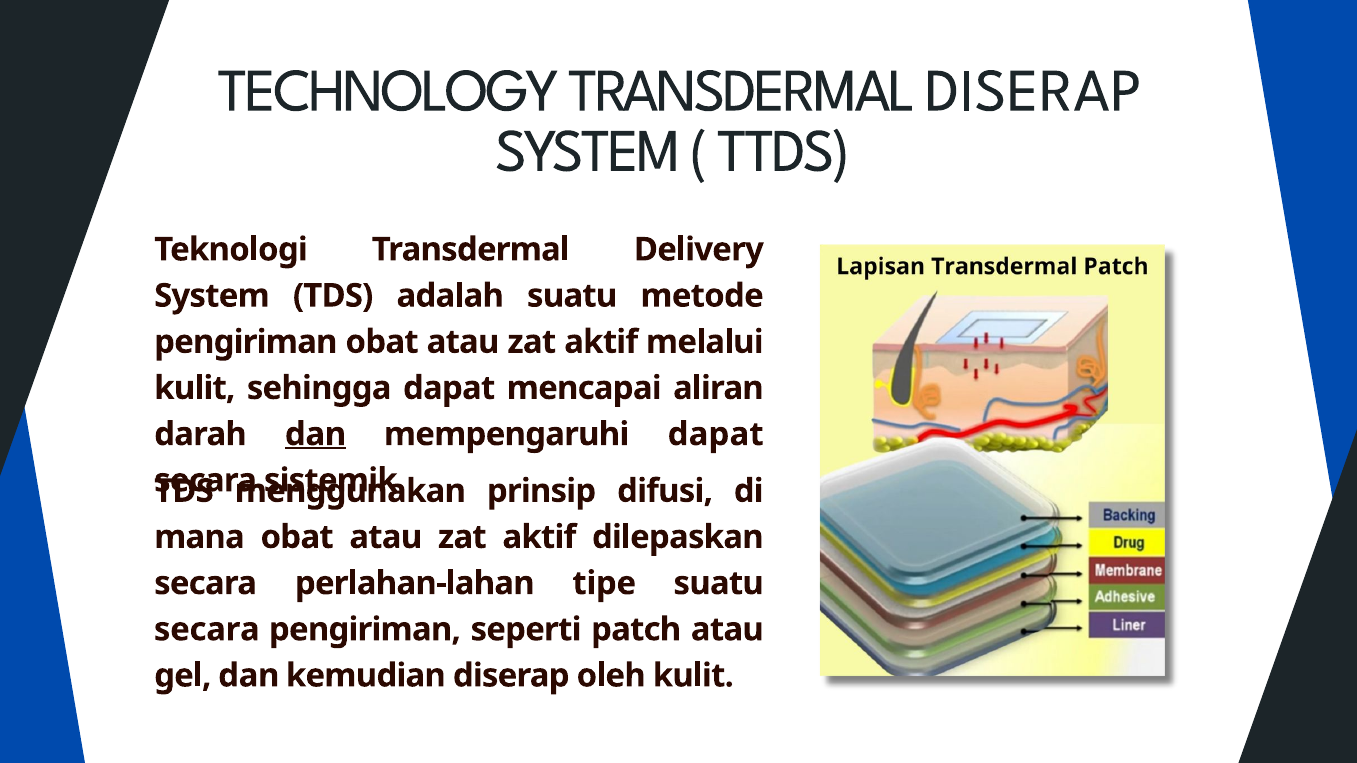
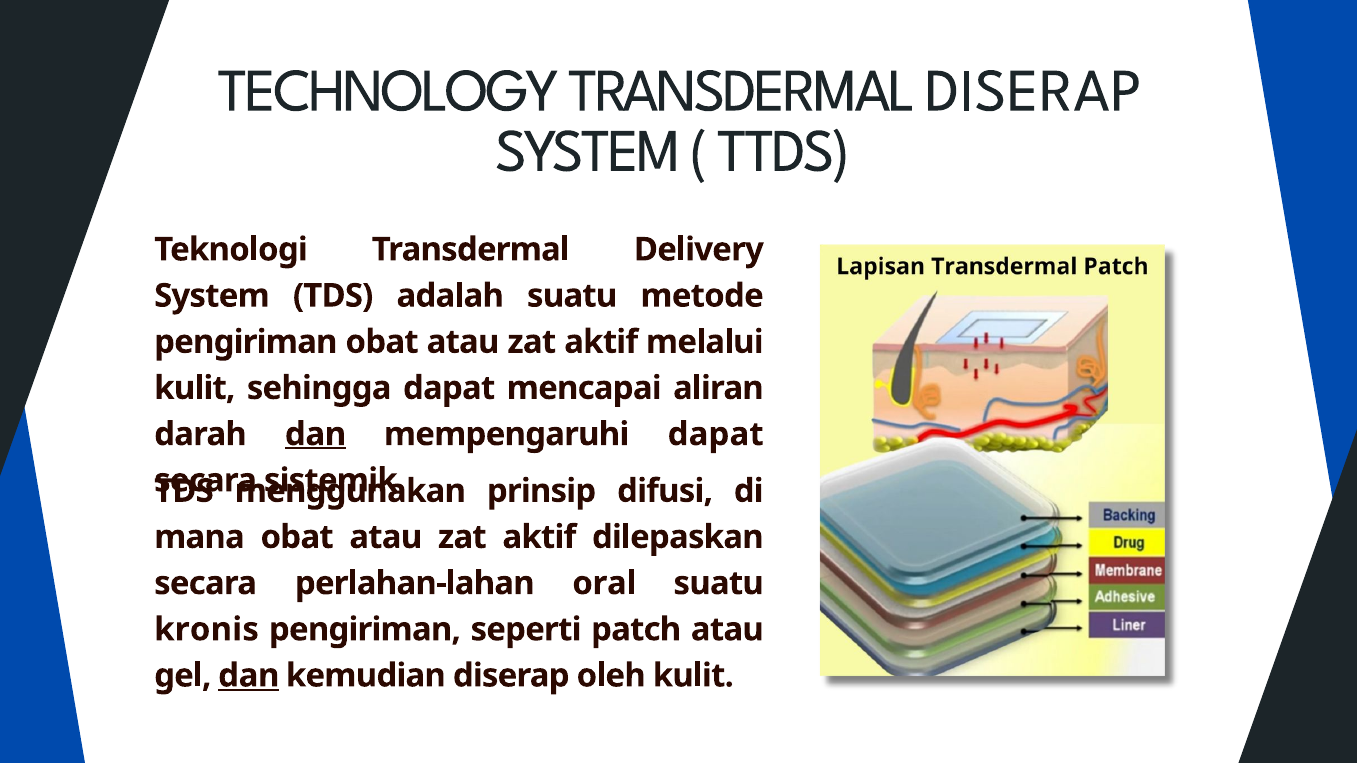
tipe: tipe -> oral
secara at (207, 630): secara -> kronis
dan at (249, 676) underline: none -> present
